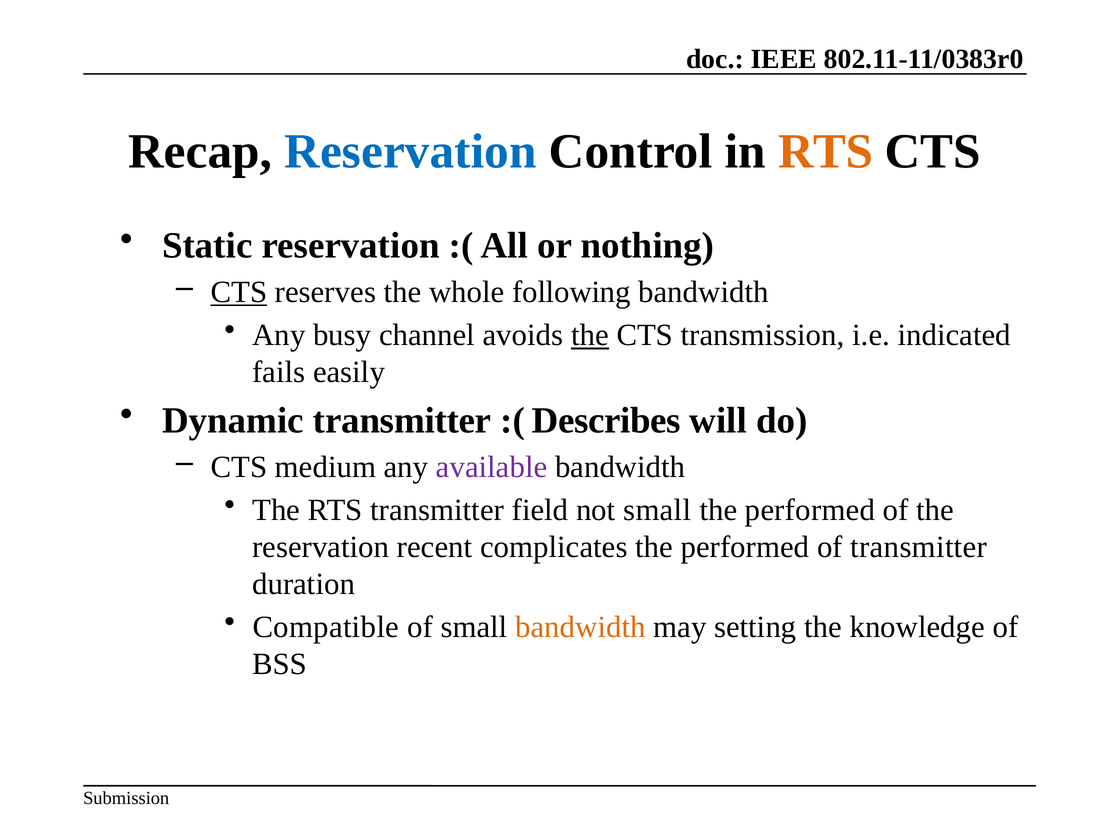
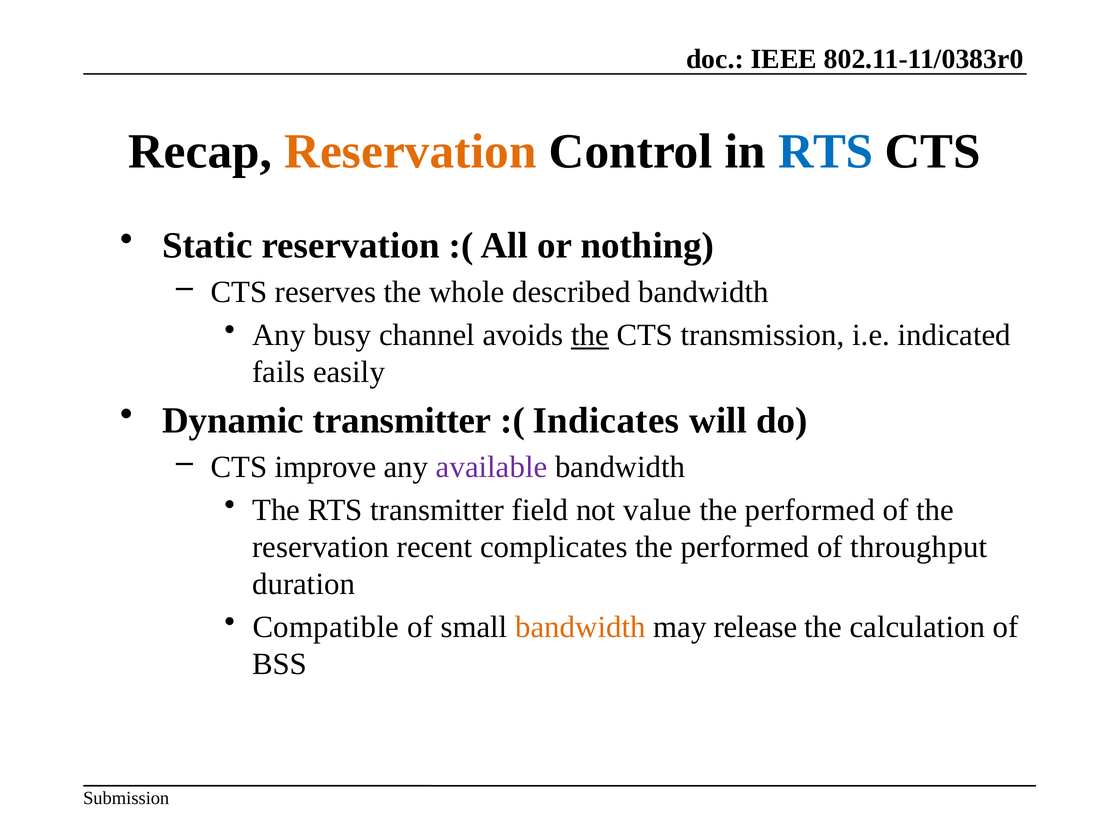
Reservation at (410, 151) colour: blue -> orange
RTS at (826, 151) colour: orange -> blue
CTS at (239, 292) underline: present -> none
following: following -> described
Describes: Describes -> Indicates
medium: medium -> improve
not small: small -> value
of transmitter: transmitter -> throughput
setting: setting -> release
knowledge: knowledge -> calculation
